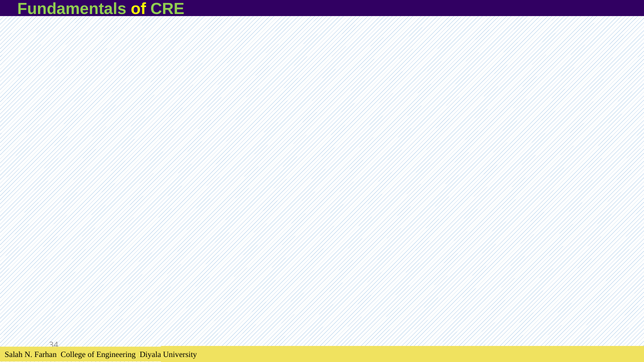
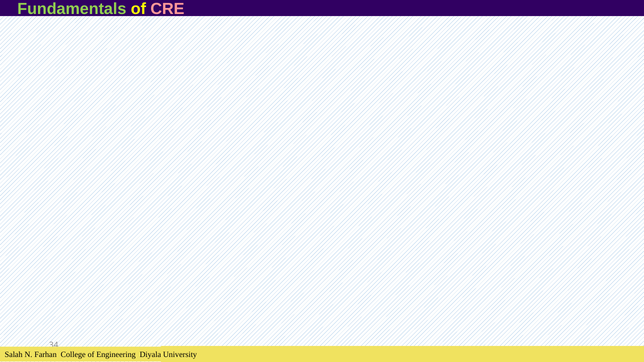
CRE colour: light green -> pink
